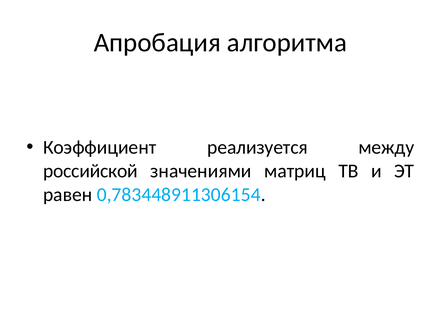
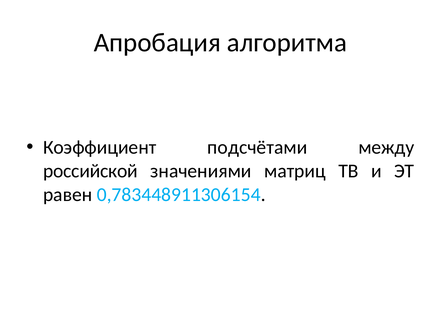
реализуется: реализуется -> подсчётами
